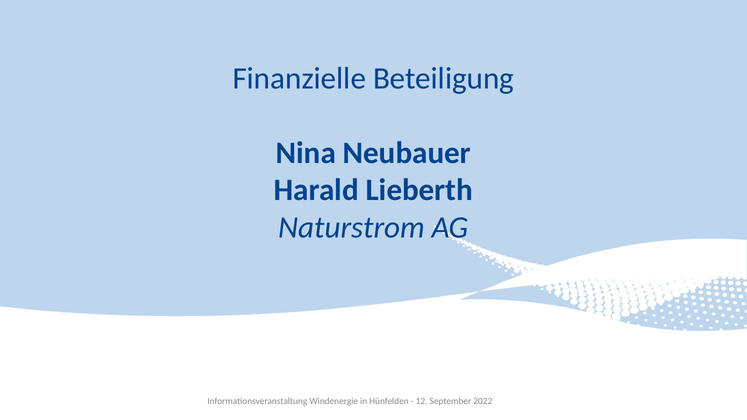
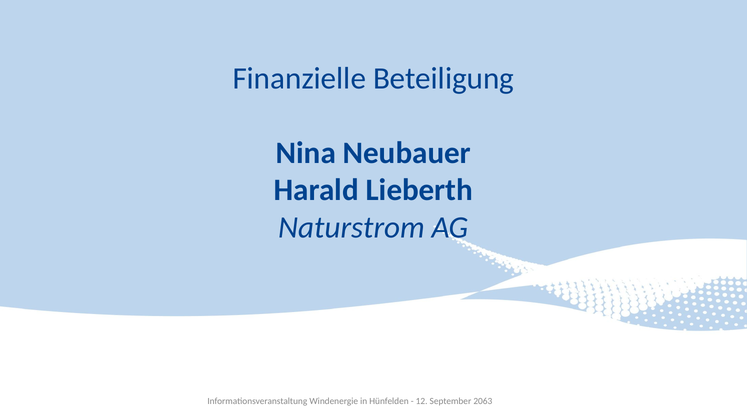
2022: 2022 -> 2063
